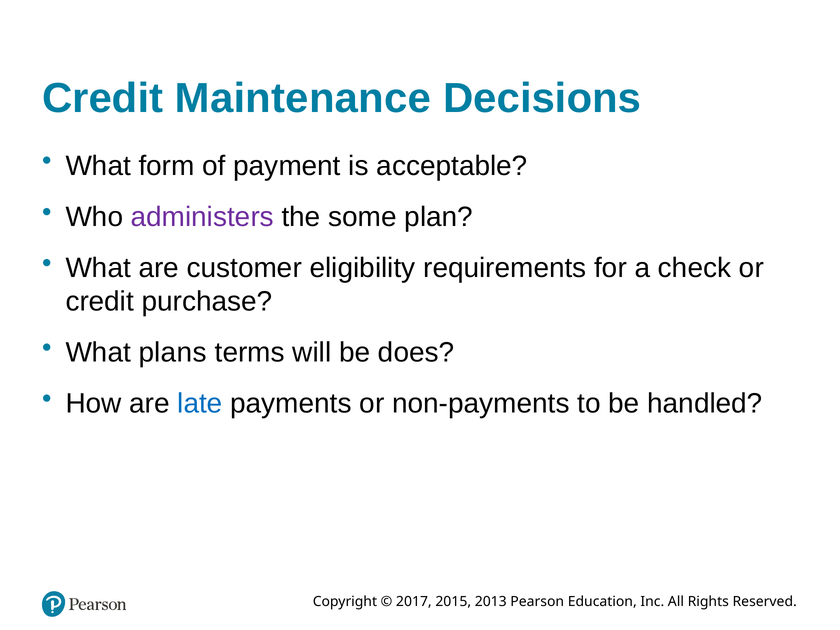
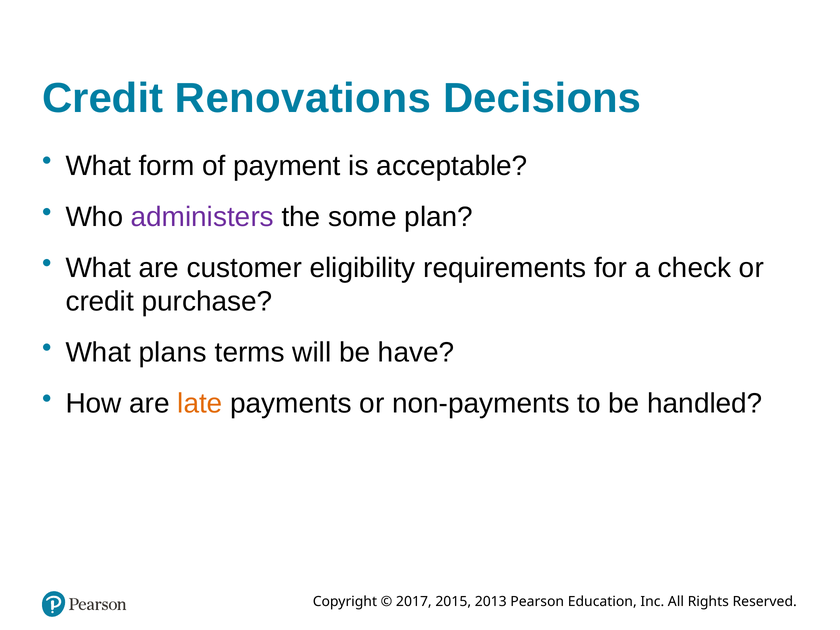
Maintenance: Maintenance -> Renovations
does: does -> have
late colour: blue -> orange
